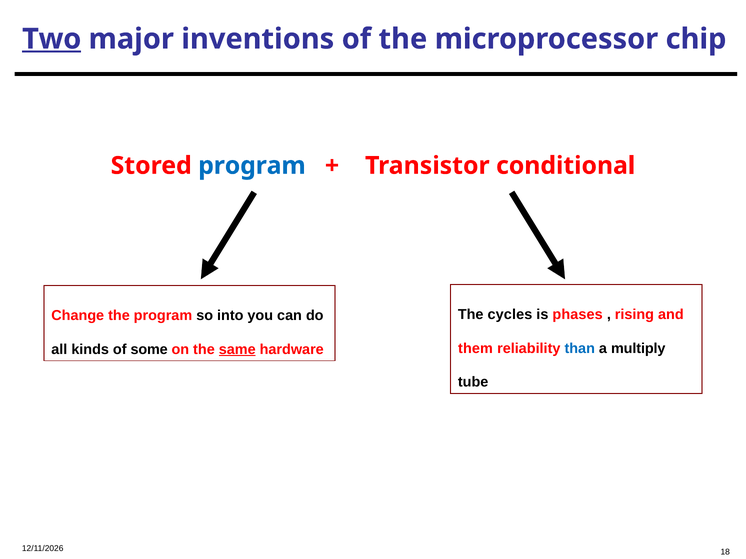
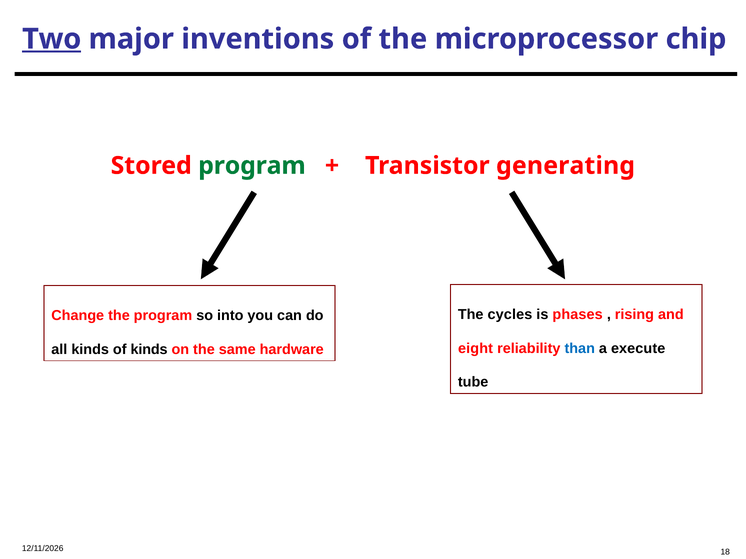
program at (252, 166) colour: blue -> green
conditional: conditional -> generating
them: them -> eight
multiply: multiply -> execute
of some: some -> kinds
same underline: present -> none
